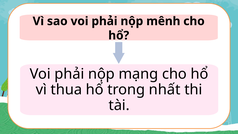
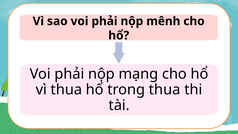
trong nhất: nhất -> thua
